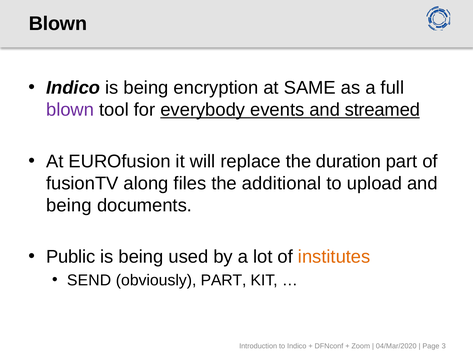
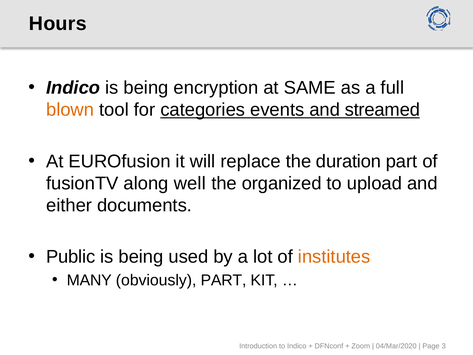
Blown at (58, 24): Blown -> Hours
blown at (70, 110) colour: purple -> orange
everybody: everybody -> categories
files: files -> well
additional: additional -> organized
being at (69, 205): being -> either
SEND: SEND -> MANY
